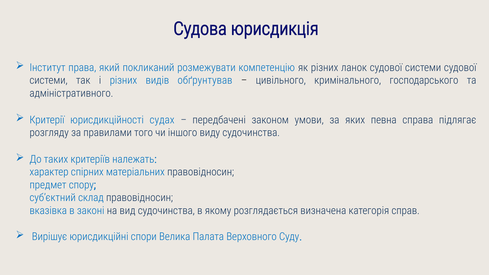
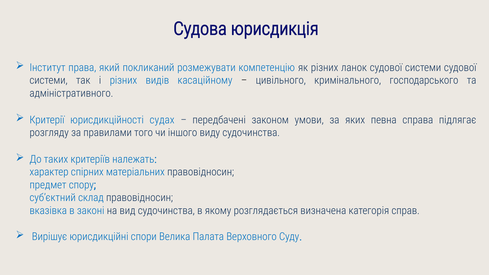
обґрунтував: обґрунтував -> касаційному
